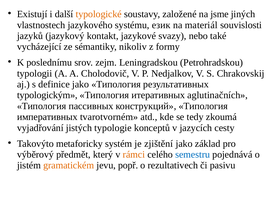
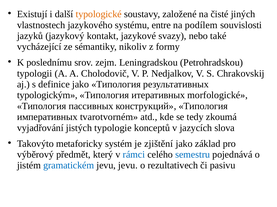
jsme: jsme -> čisté
език: език -> entre
materiál: materiál -> podílem
aglutinačních: aglutinačních -> morfologické
cesty: cesty -> slova
rámci colour: orange -> blue
gramatickém colour: orange -> blue
jevu popř: popř -> jevu
